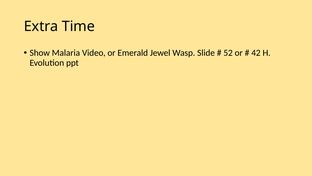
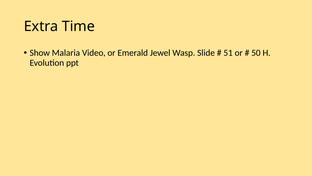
52: 52 -> 51
42: 42 -> 50
